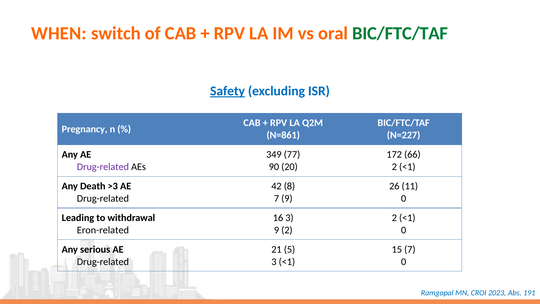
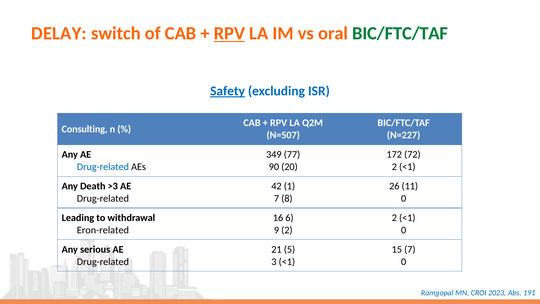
WHEN: WHEN -> DELAY
RPV at (230, 33) underline: none -> present
Pregnancy: Pregnancy -> Consulting
N=861: N=861 -> N=507
66: 66 -> 72
Drug-related at (103, 167) colour: purple -> blue
8: 8 -> 1
7 9: 9 -> 8
16 3: 3 -> 6
